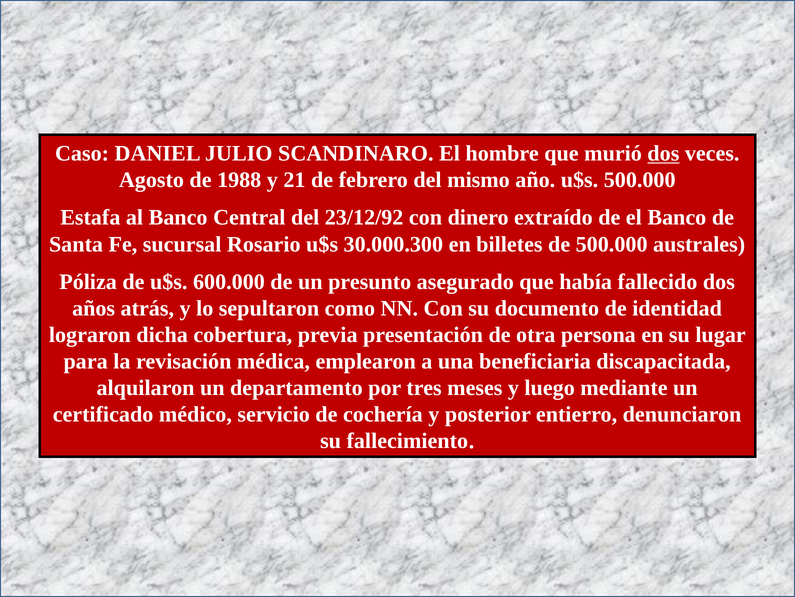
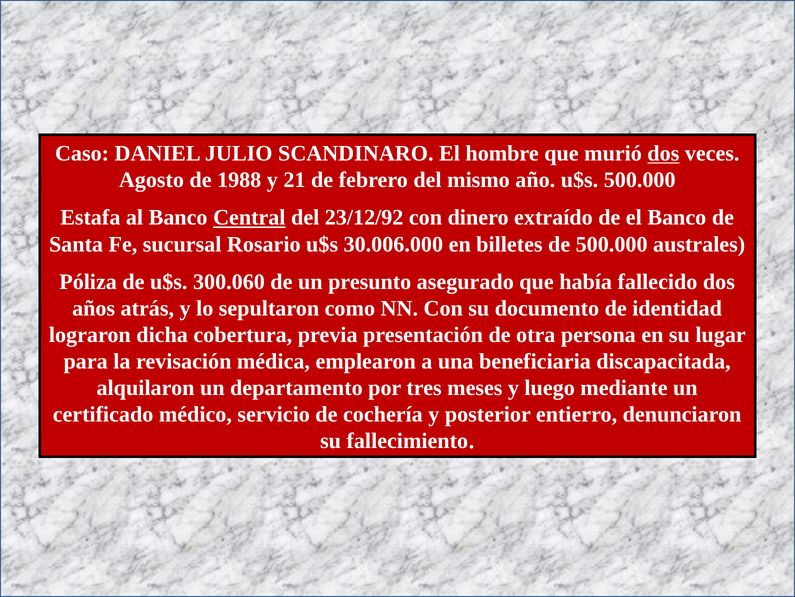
Central underline: none -> present
30.000.300: 30.000.300 -> 30.006.000
600.000: 600.000 -> 300.060
